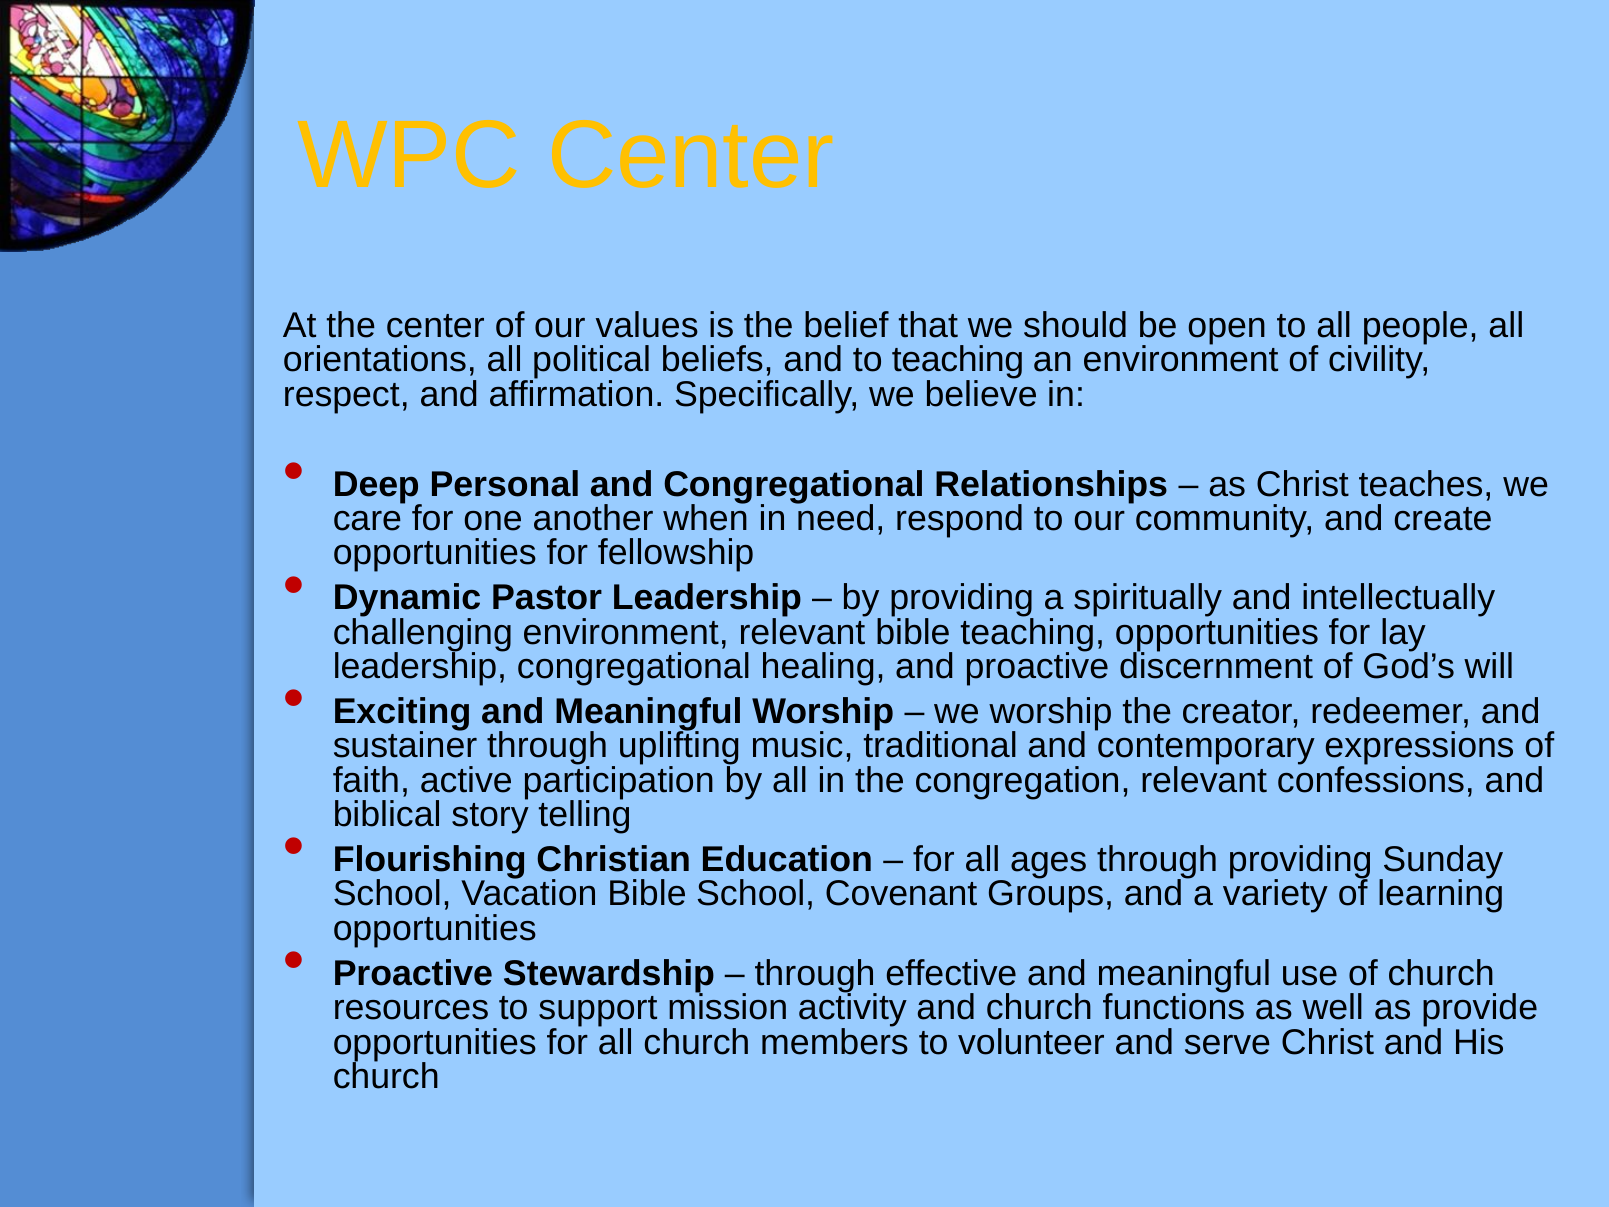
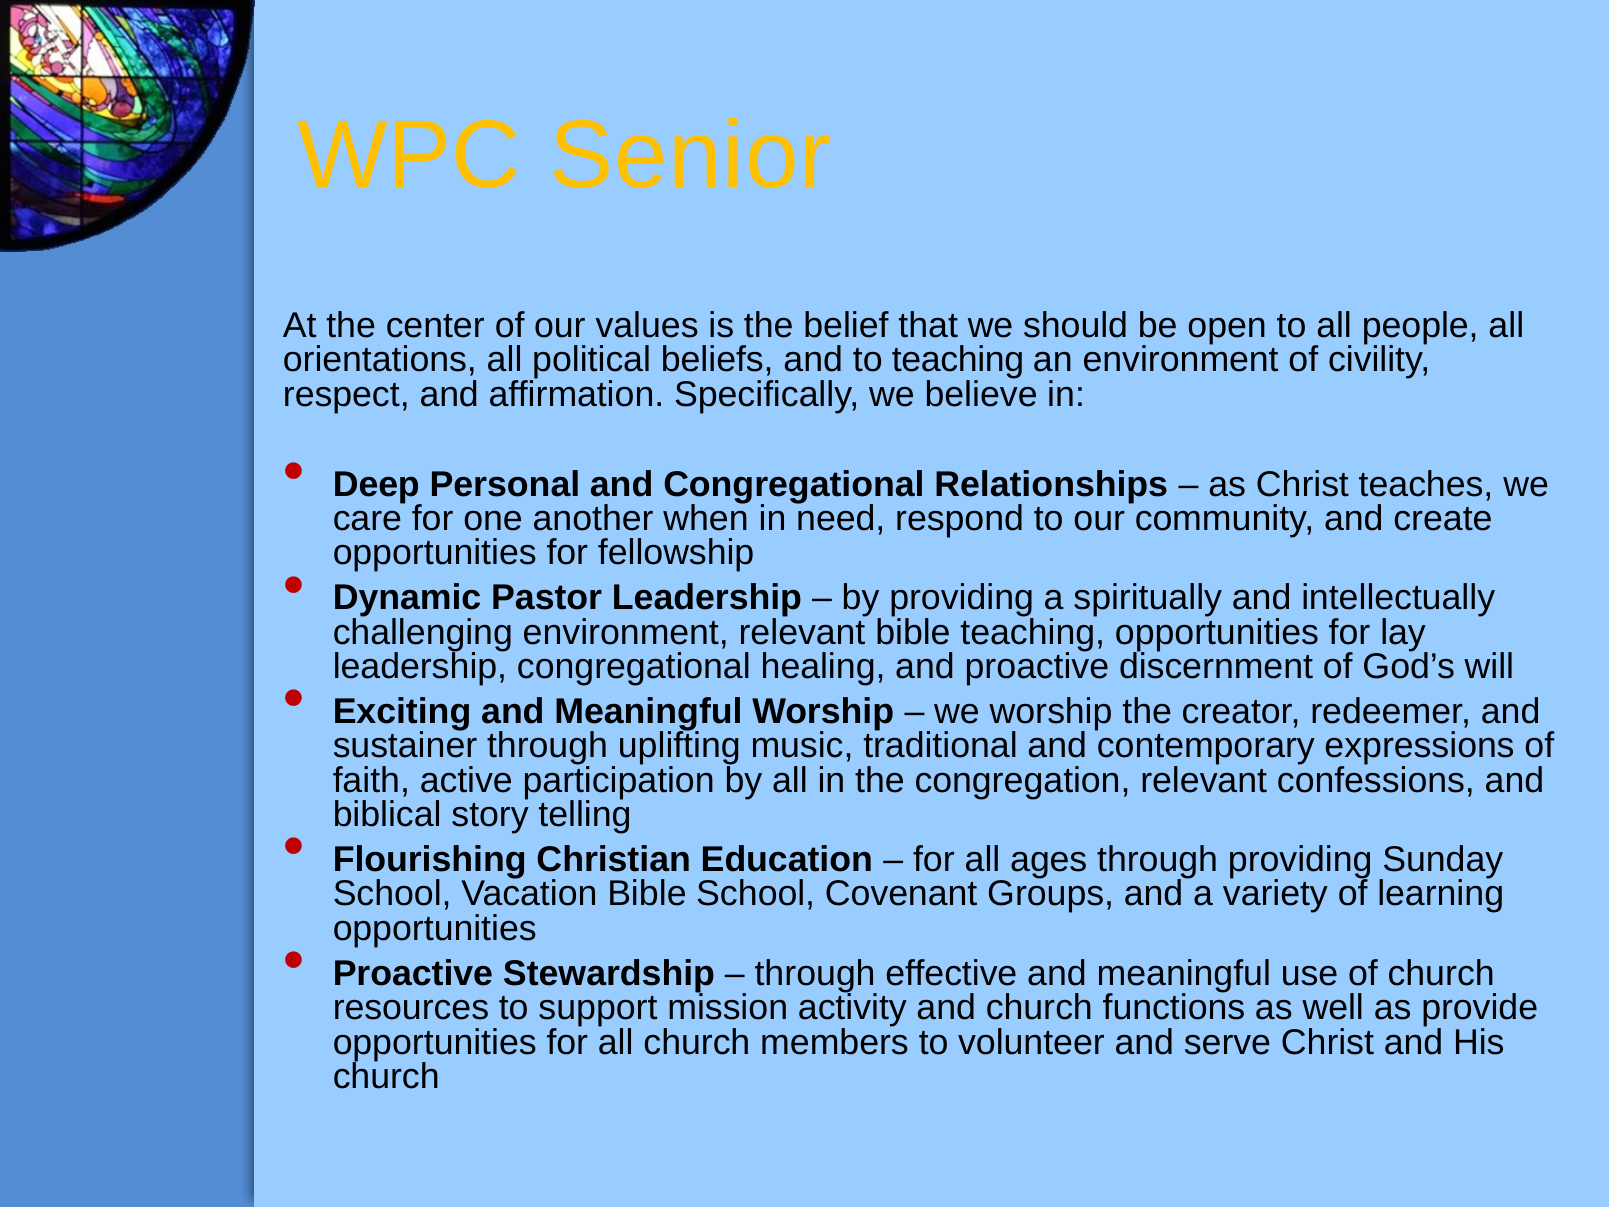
WPC Center: Center -> Senior
